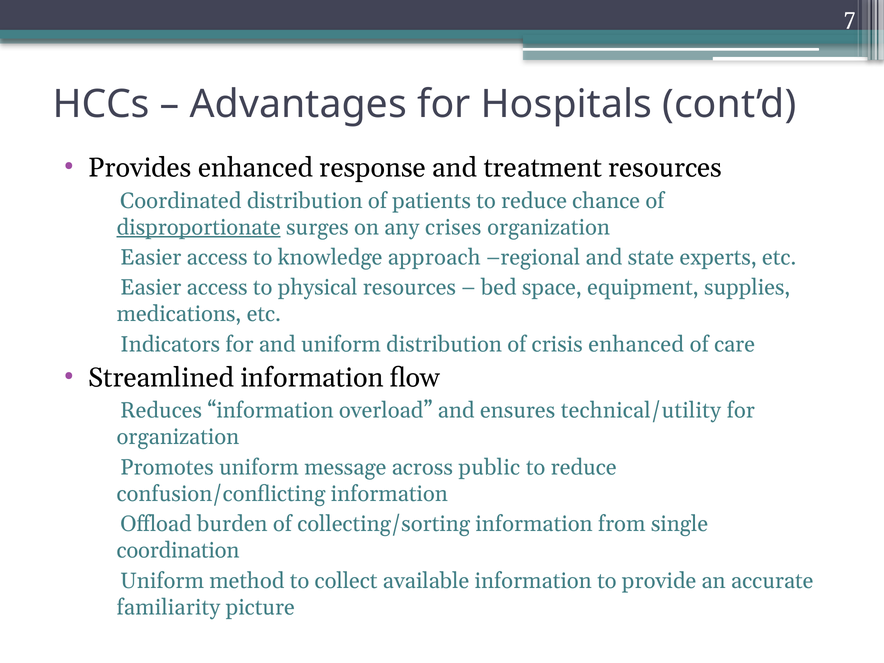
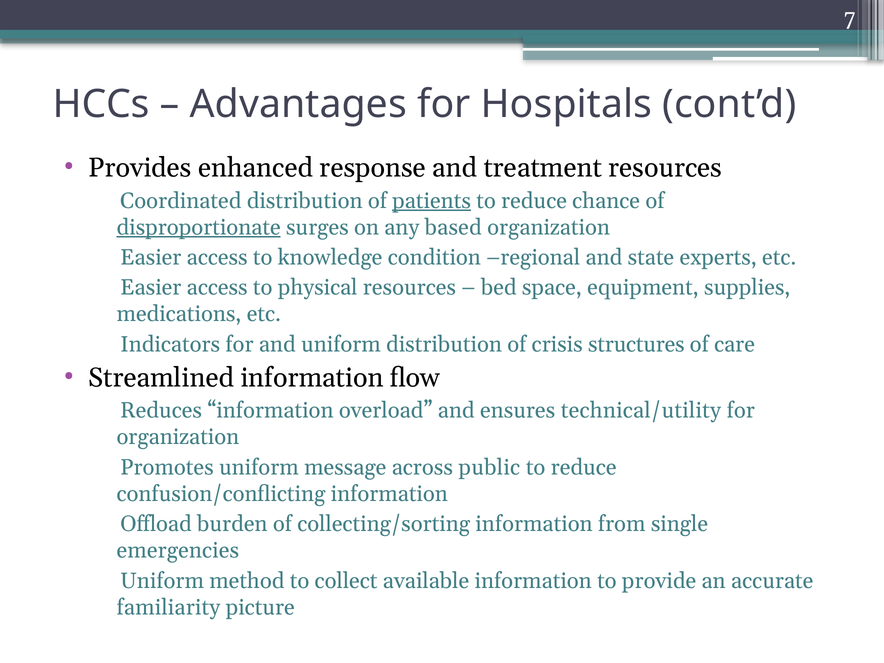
patients underline: none -> present
crises: crises -> based
approach: approach -> condition
crisis enhanced: enhanced -> structures
coordination: coordination -> emergencies
